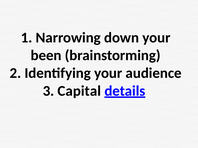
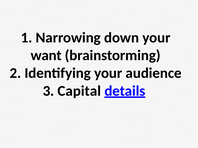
been: been -> want
